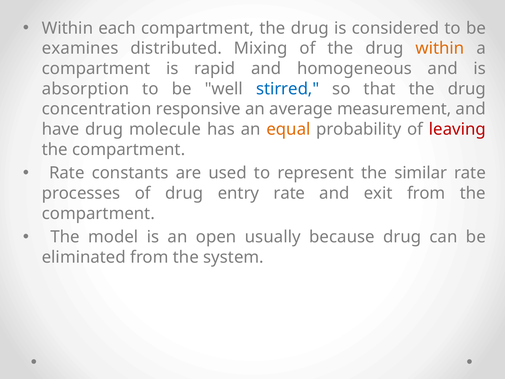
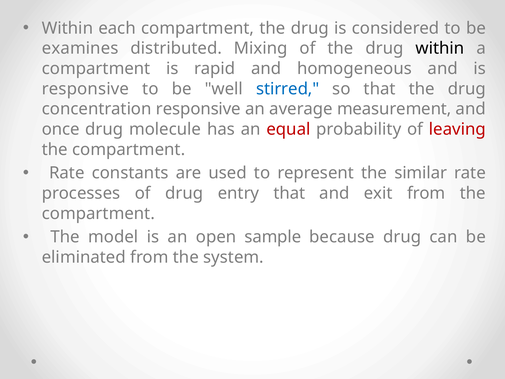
within at (440, 48) colour: orange -> black
absorption at (85, 89): absorption -> responsive
have: have -> once
equal colour: orange -> red
entry rate: rate -> that
usually: usually -> sample
